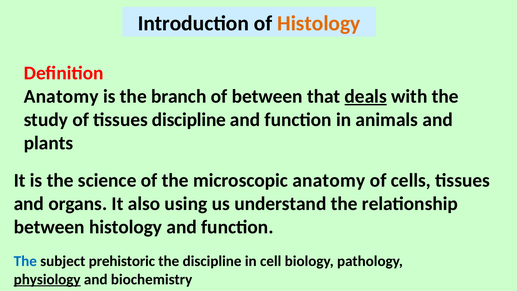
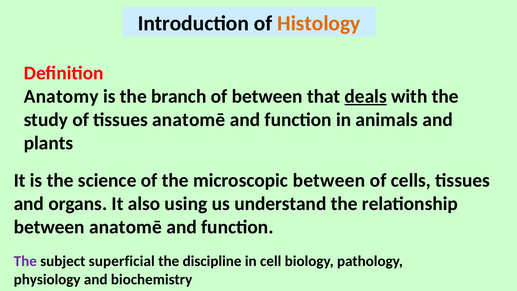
tissues discipline: discipline -> anatomē
microscopic anatomy: anatomy -> between
between histology: histology -> anatomē
The at (25, 261) colour: blue -> purple
prehistoric: prehistoric -> superficial
physiology underline: present -> none
